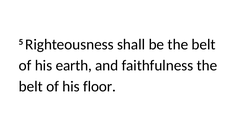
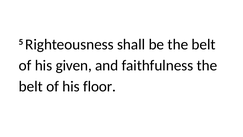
earth: earth -> given
